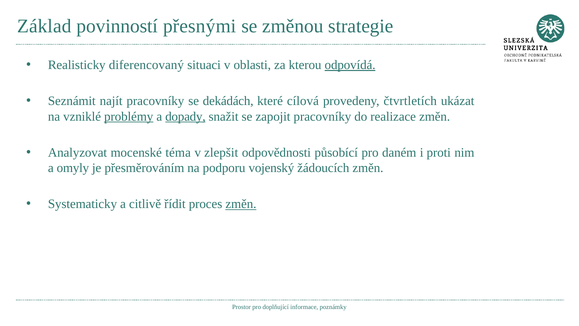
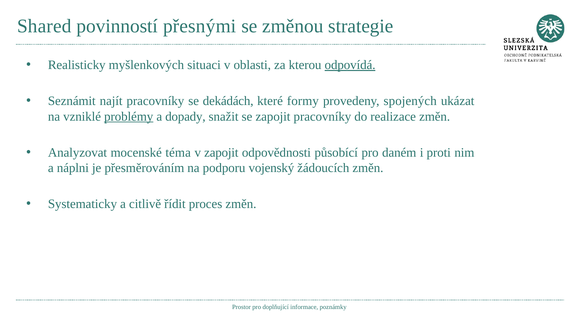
Základ: Základ -> Shared
diferencovaný: diferencovaný -> myšlenkových
cílová: cílová -> formy
čtvrtletích: čtvrtletích -> spojených
dopady underline: present -> none
v zlepšit: zlepšit -> zapojit
omyly: omyly -> náplni
změn at (241, 204) underline: present -> none
